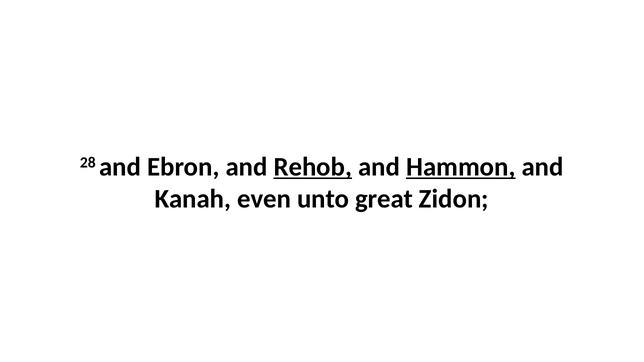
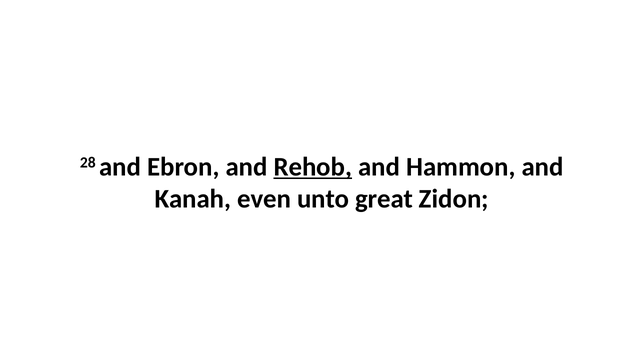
Hammon underline: present -> none
